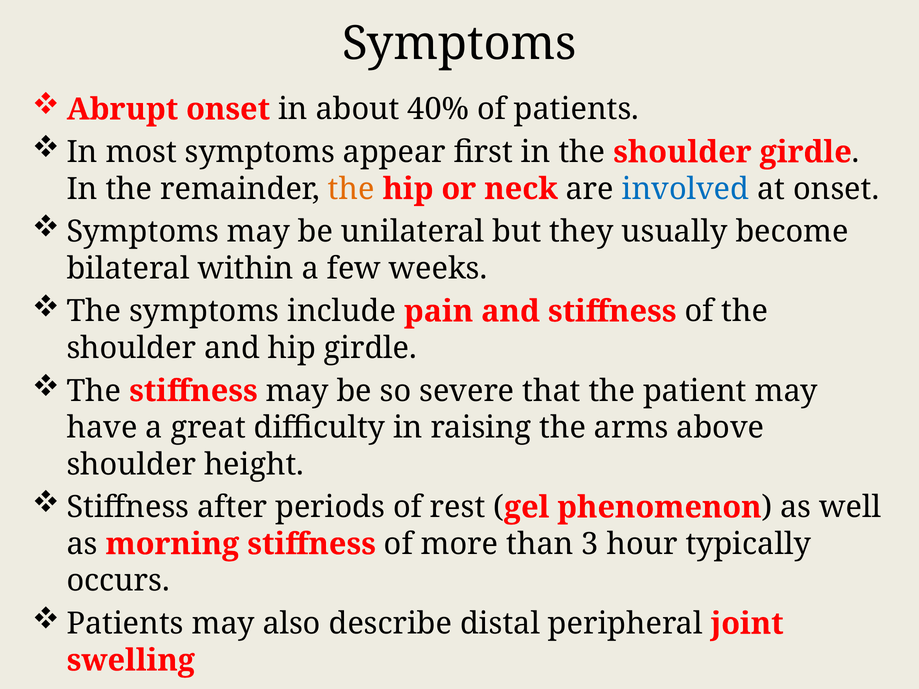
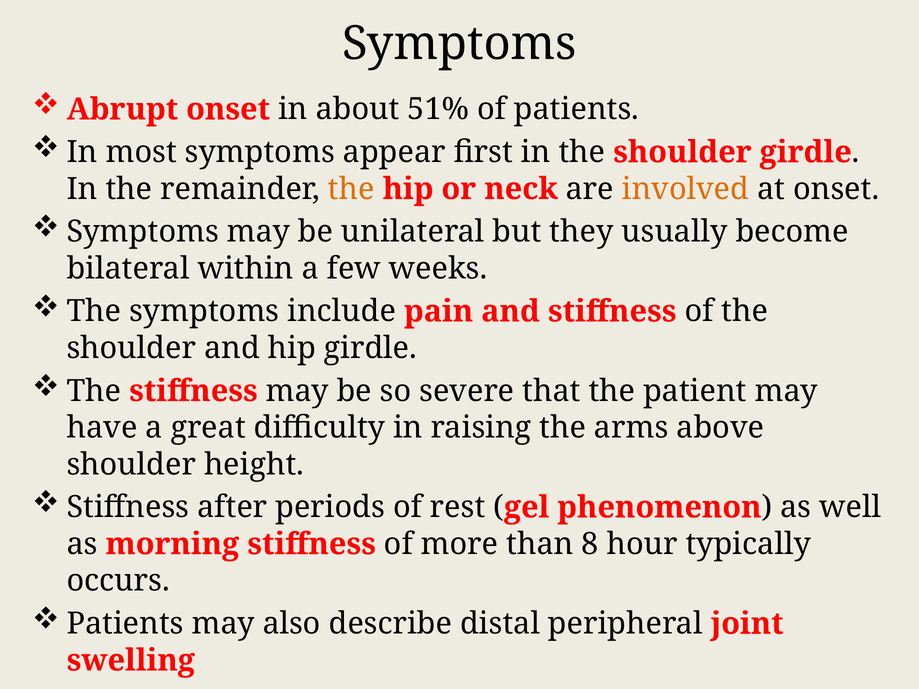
40%: 40% -> 51%
involved colour: blue -> orange
3: 3 -> 8
